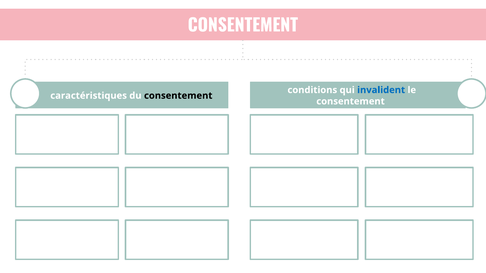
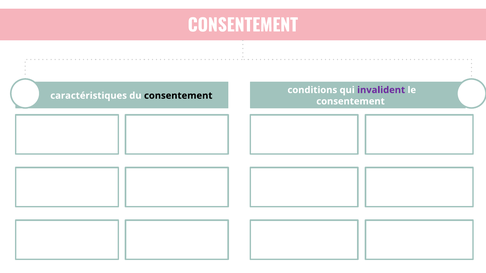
invalident colour: blue -> purple
